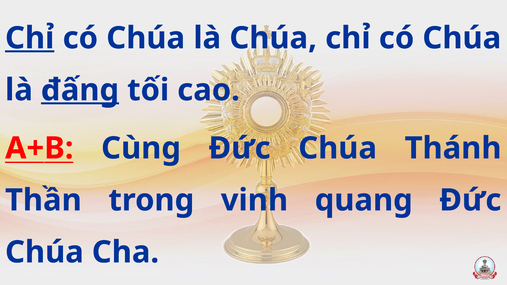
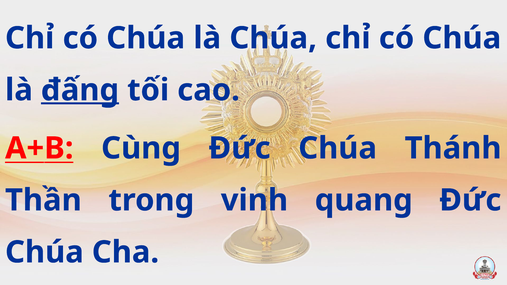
Chỉ at (30, 38) underline: present -> none
